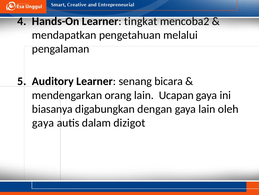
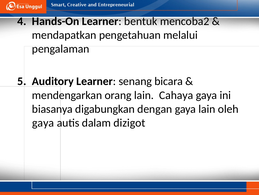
tingkat: tingkat -> bentuk
Ucapan: Ucapan -> Cahaya
